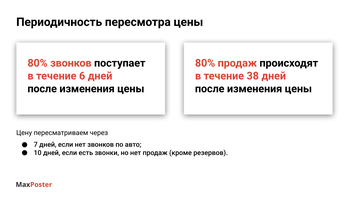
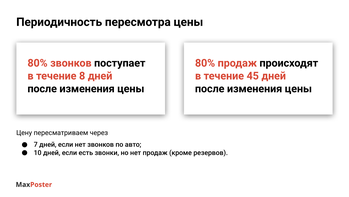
6: 6 -> 8
38: 38 -> 45
